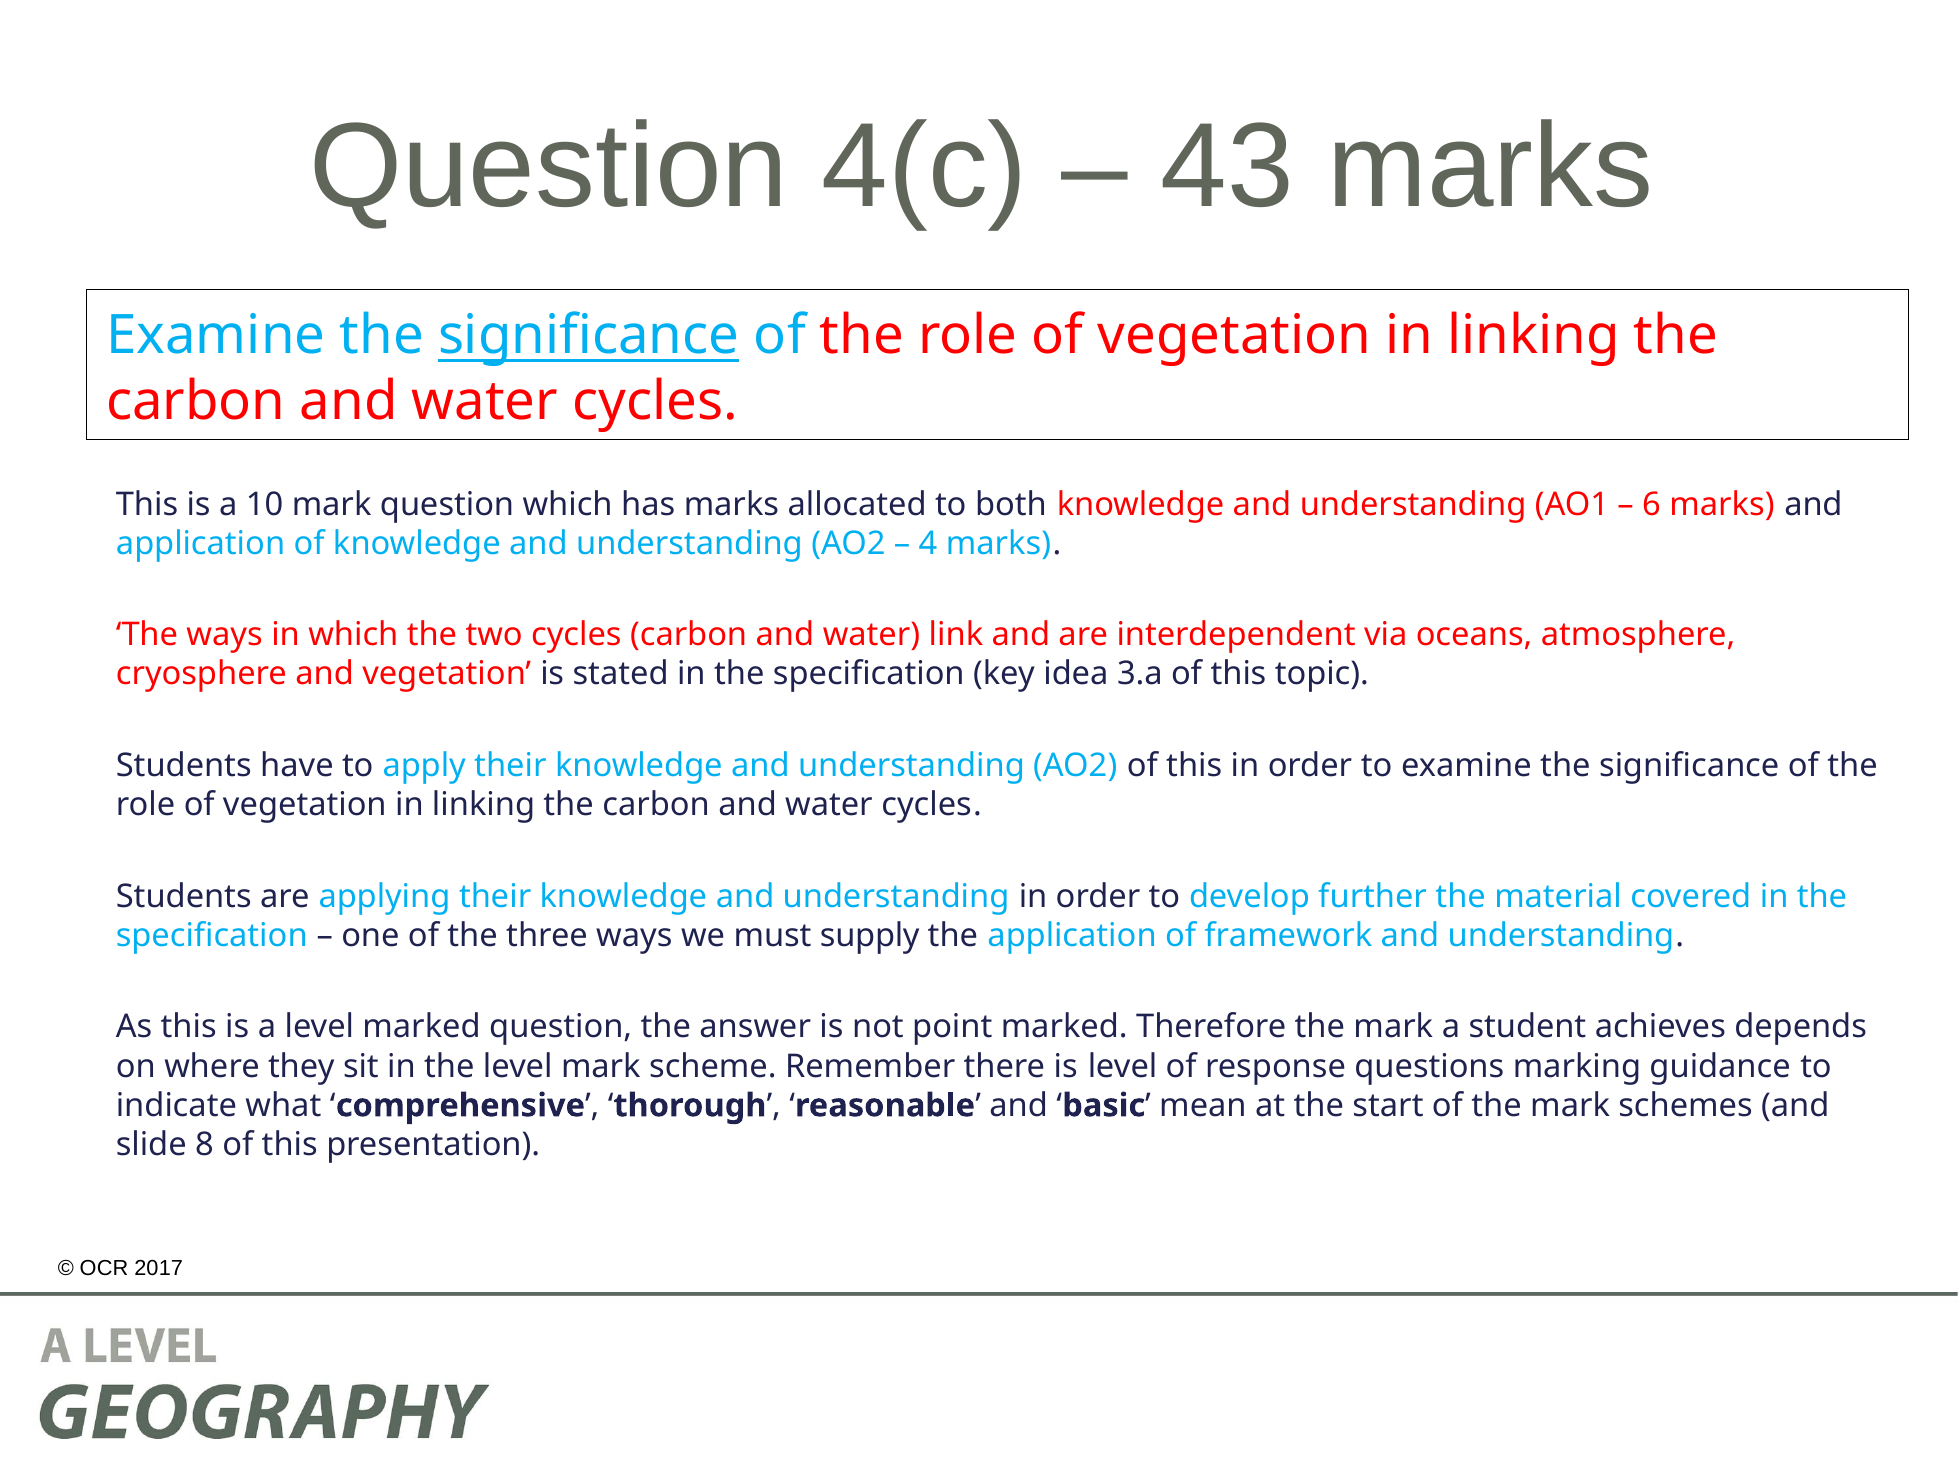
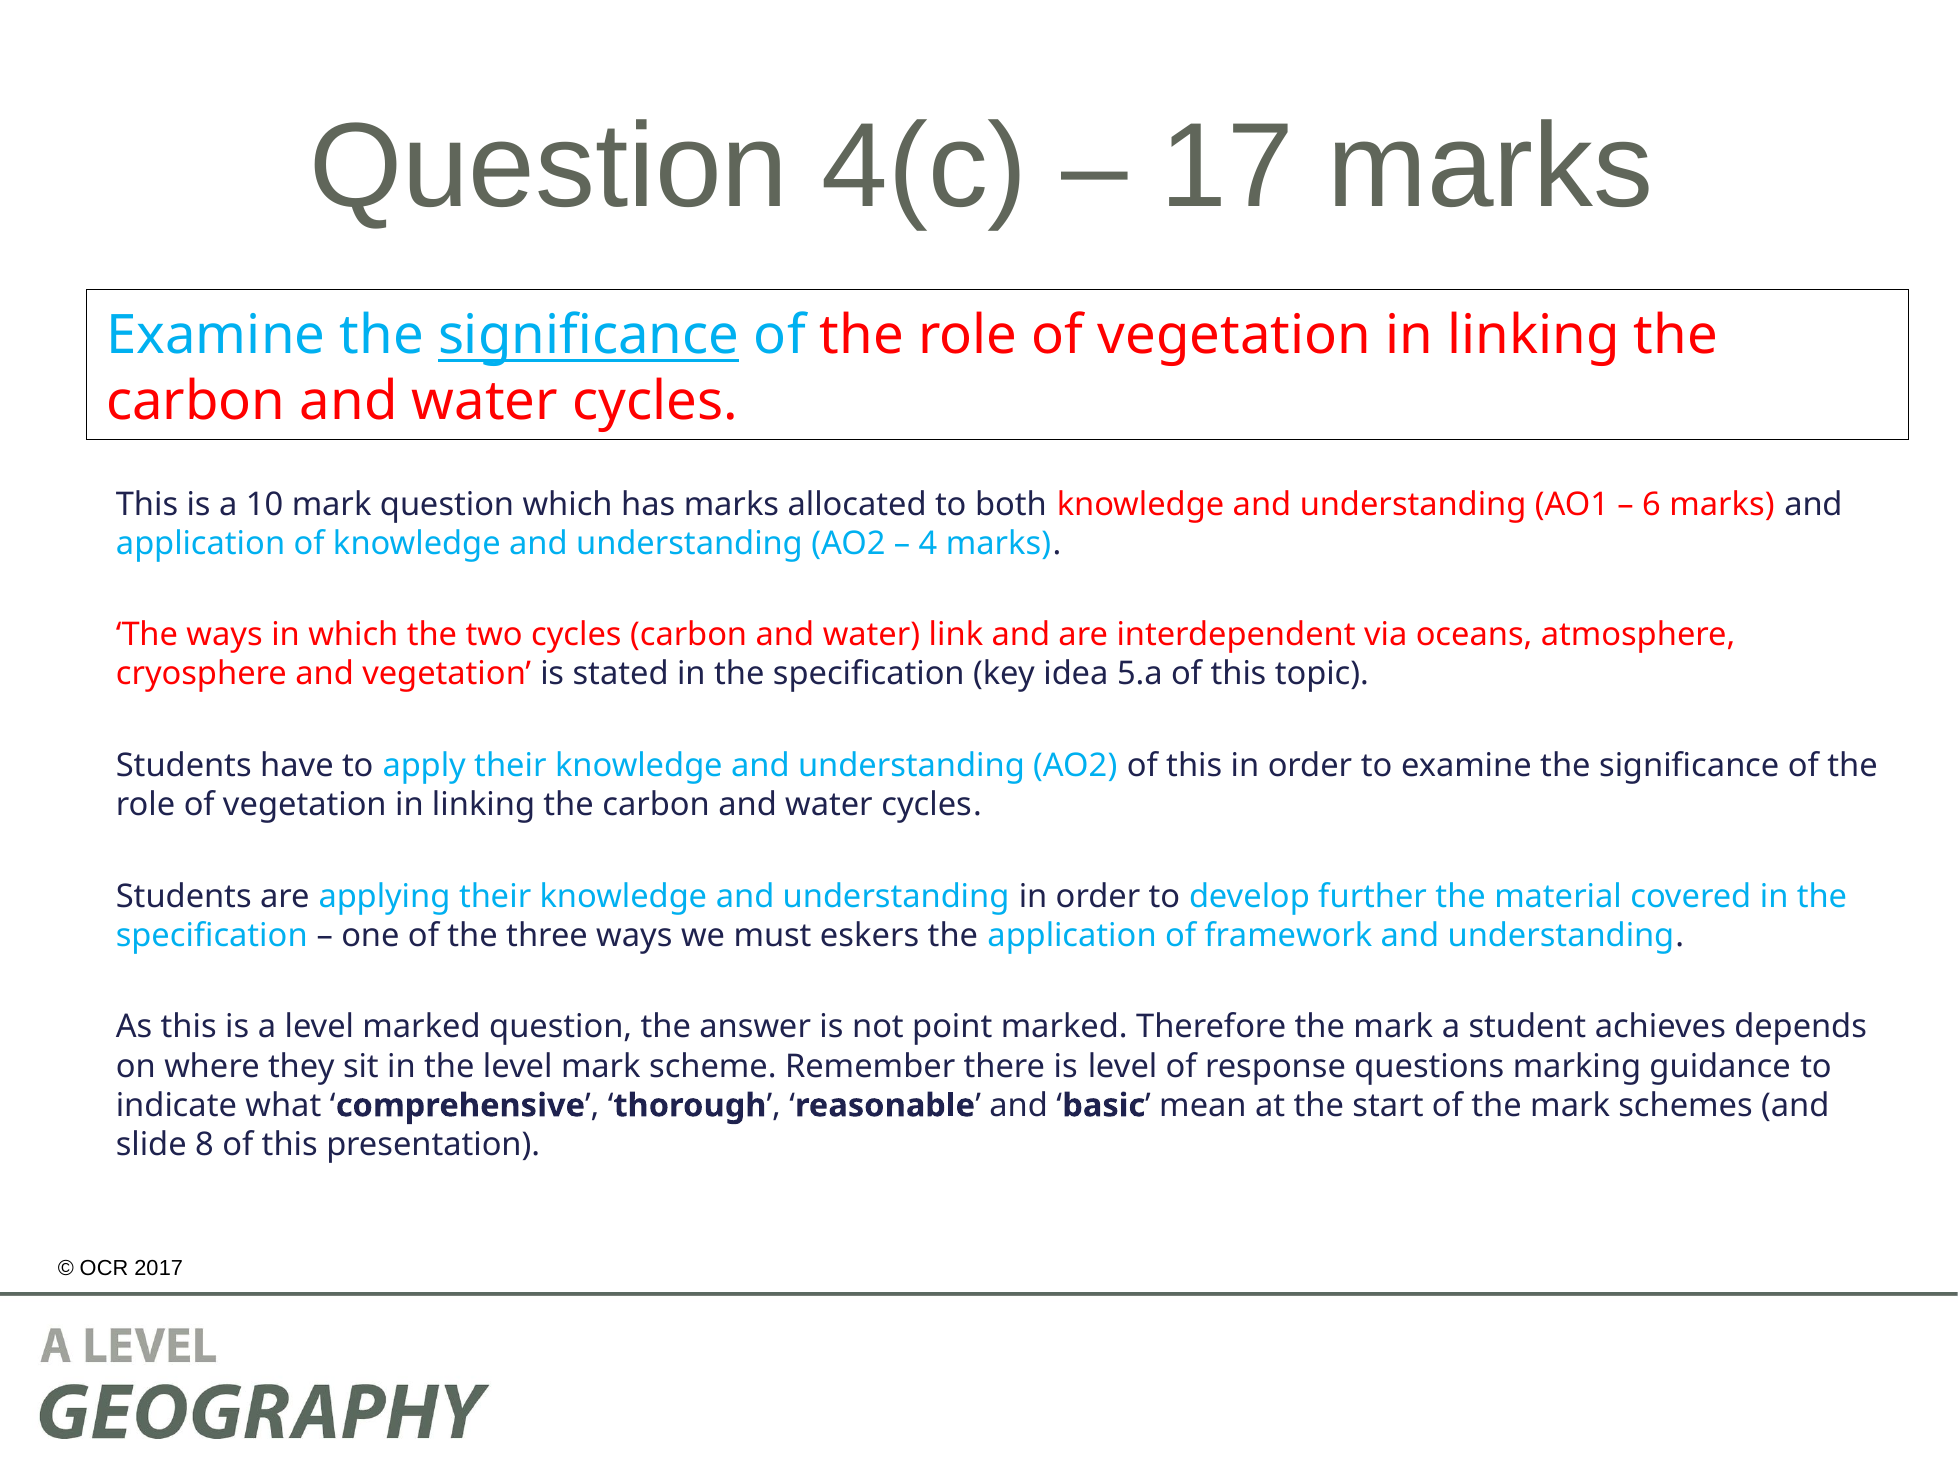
43: 43 -> 17
3.a: 3.a -> 5.a
supply: supply -> eskers
